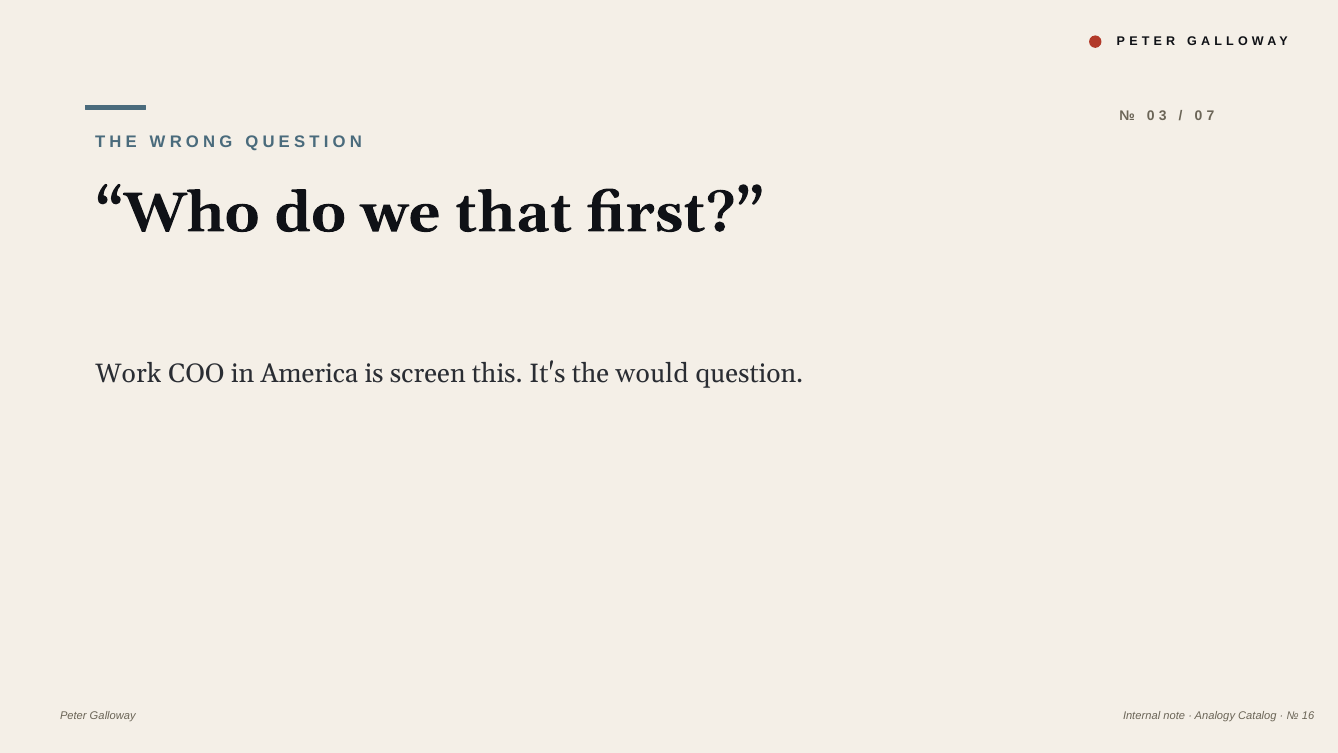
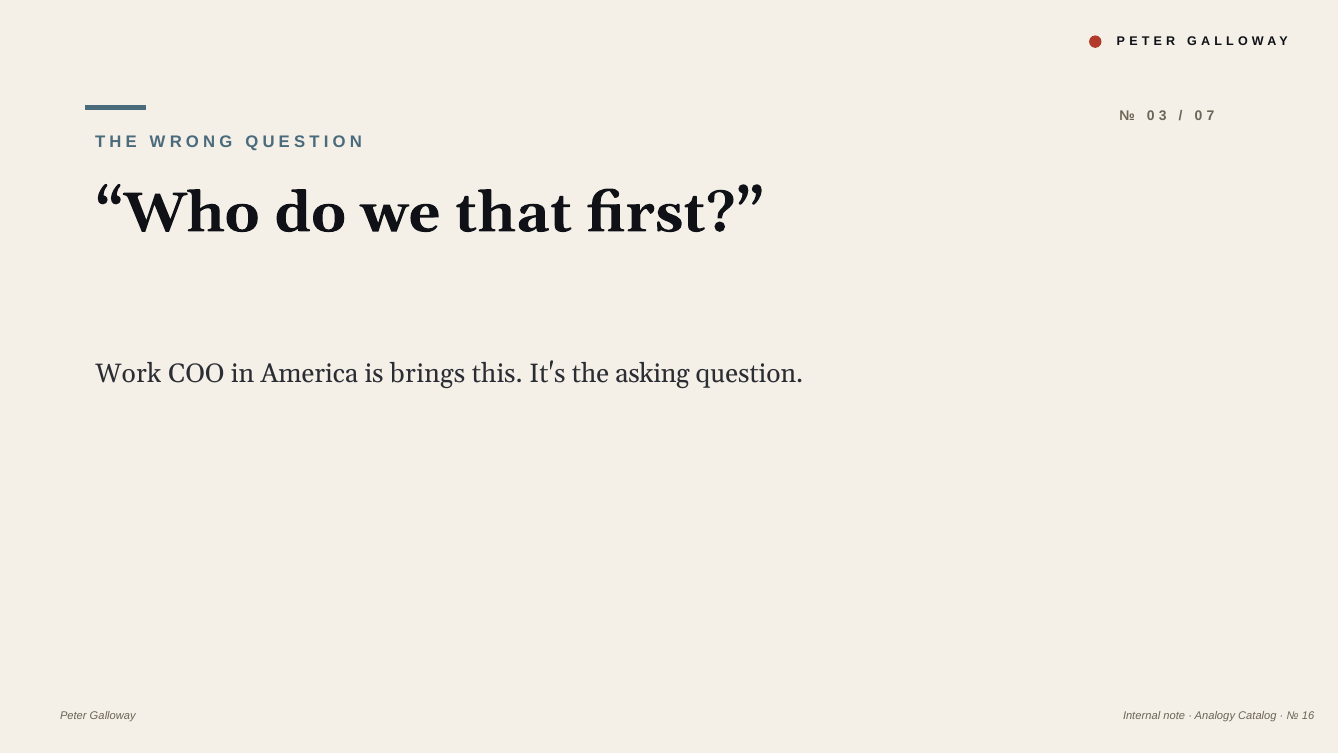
screen: screen -> brings
would: would -> asking
